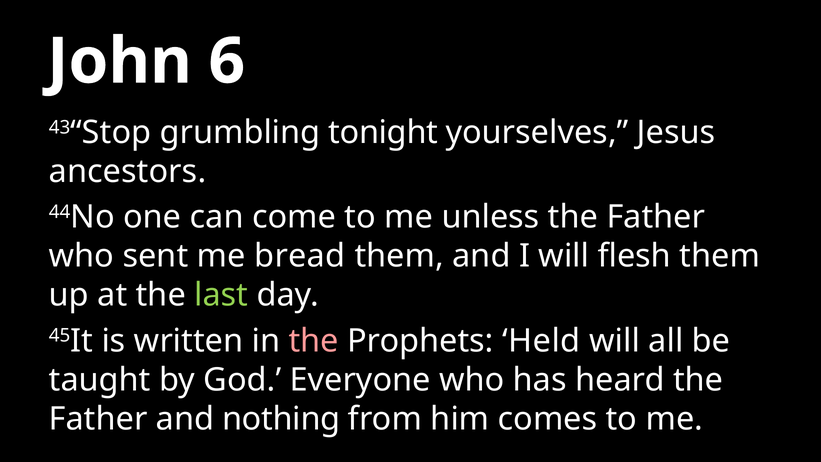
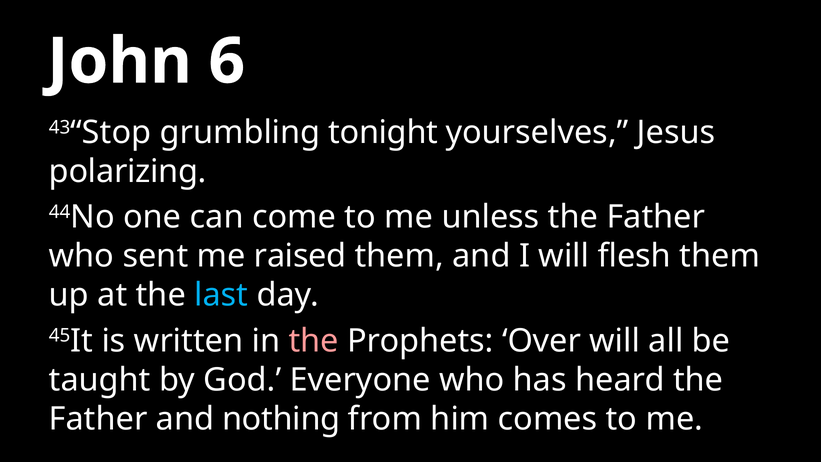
ancestors: ancestors -> polarizing
bread: bread -> raised
last colour: light green -> light blue
Held: Held -> Over
